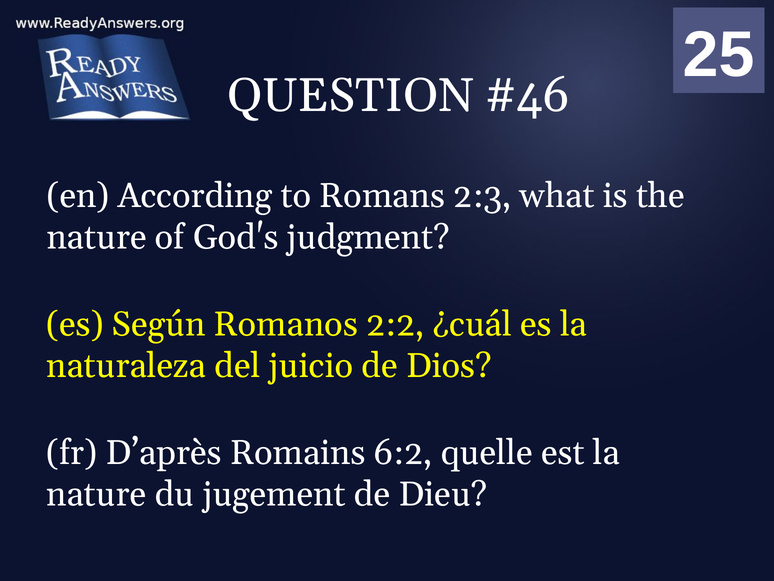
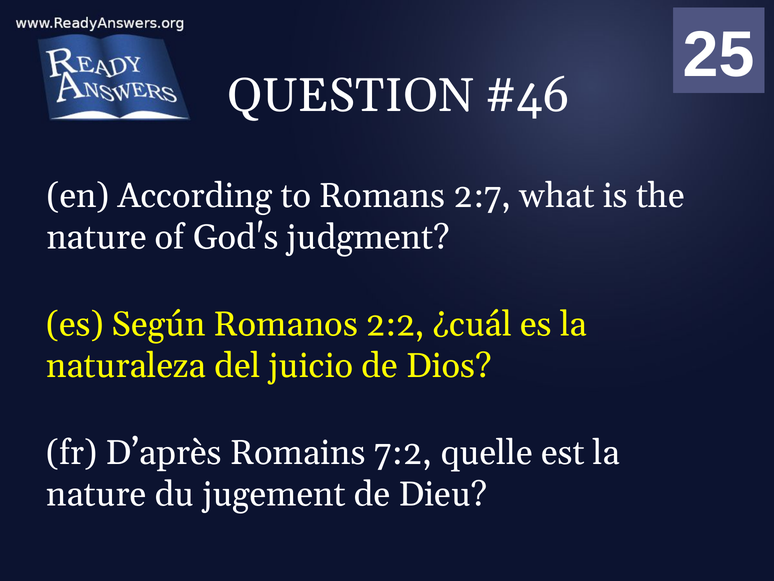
2:3: 2:3 -> 2:7
6:2: 6:2 -> 7:2
